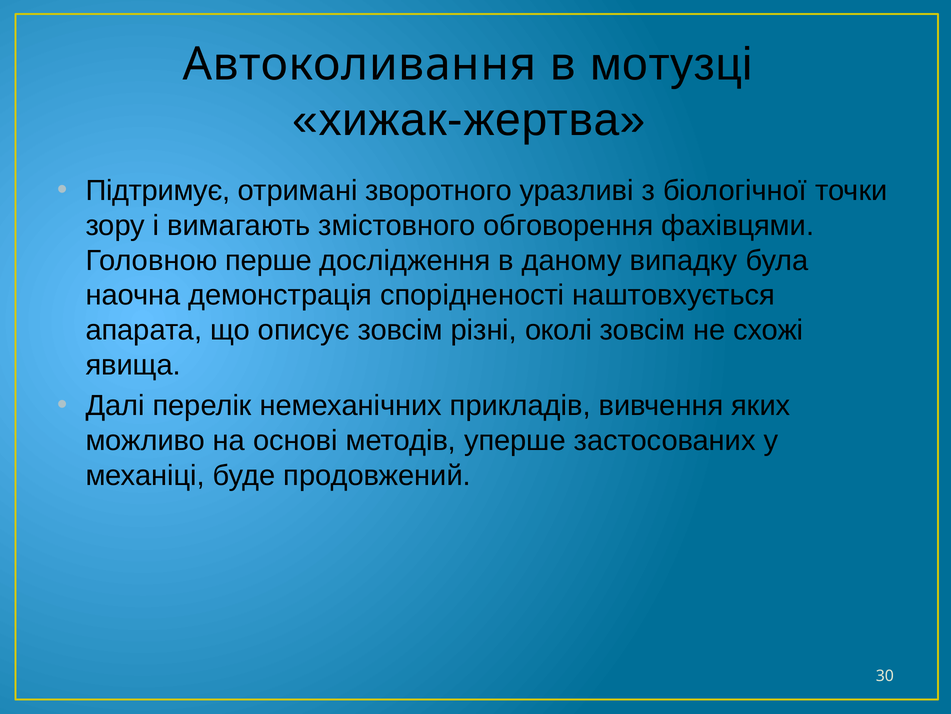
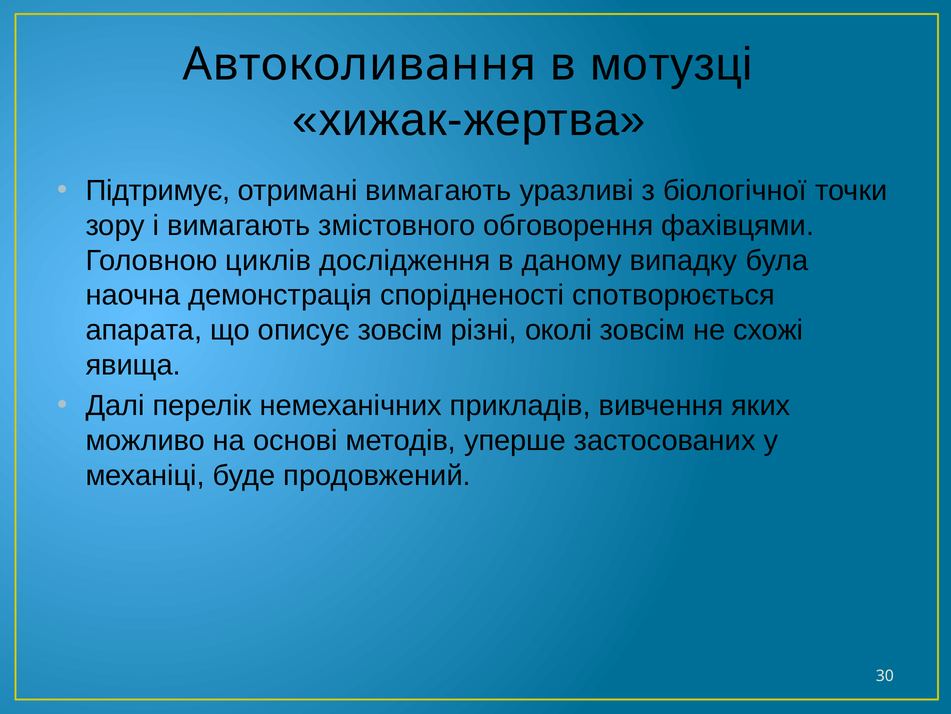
отримані зворотного: зворотного -> вимагають
перше: перше -> циклів
наштовхується: наштовхується -> спотворюється
